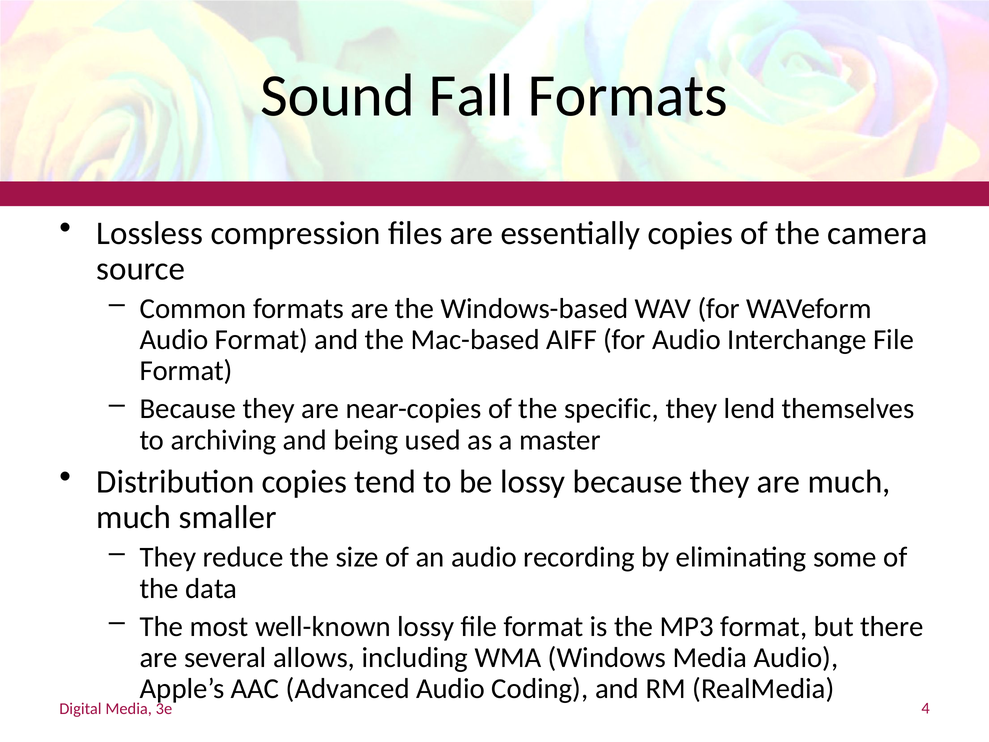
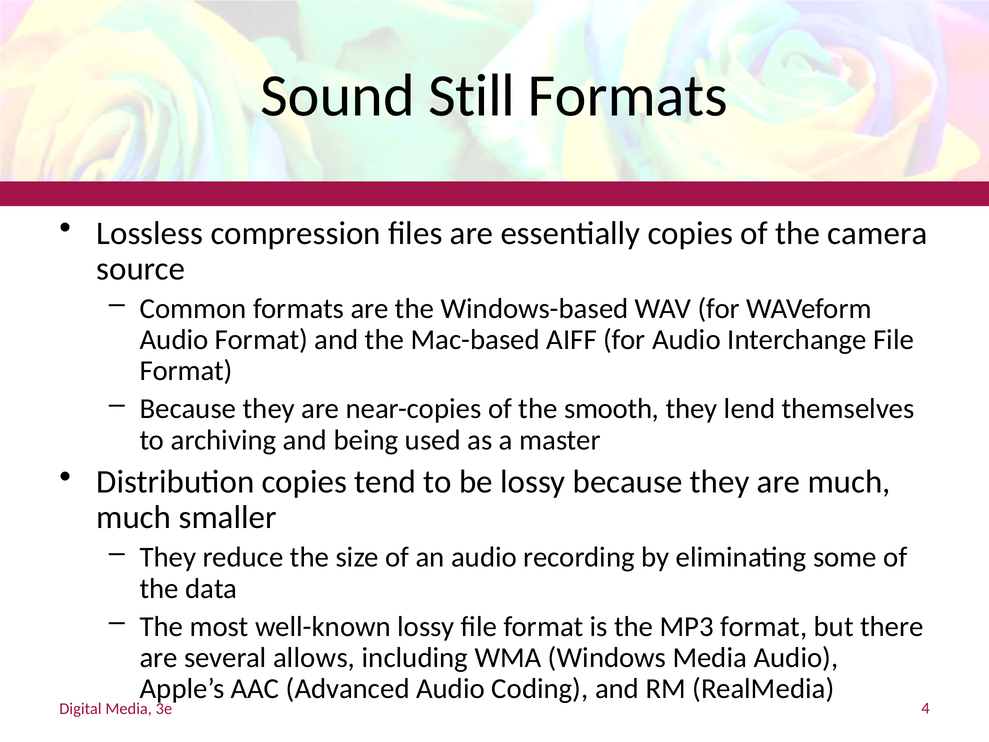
Fall: Fall -> Still
specific: specific -> smooth
